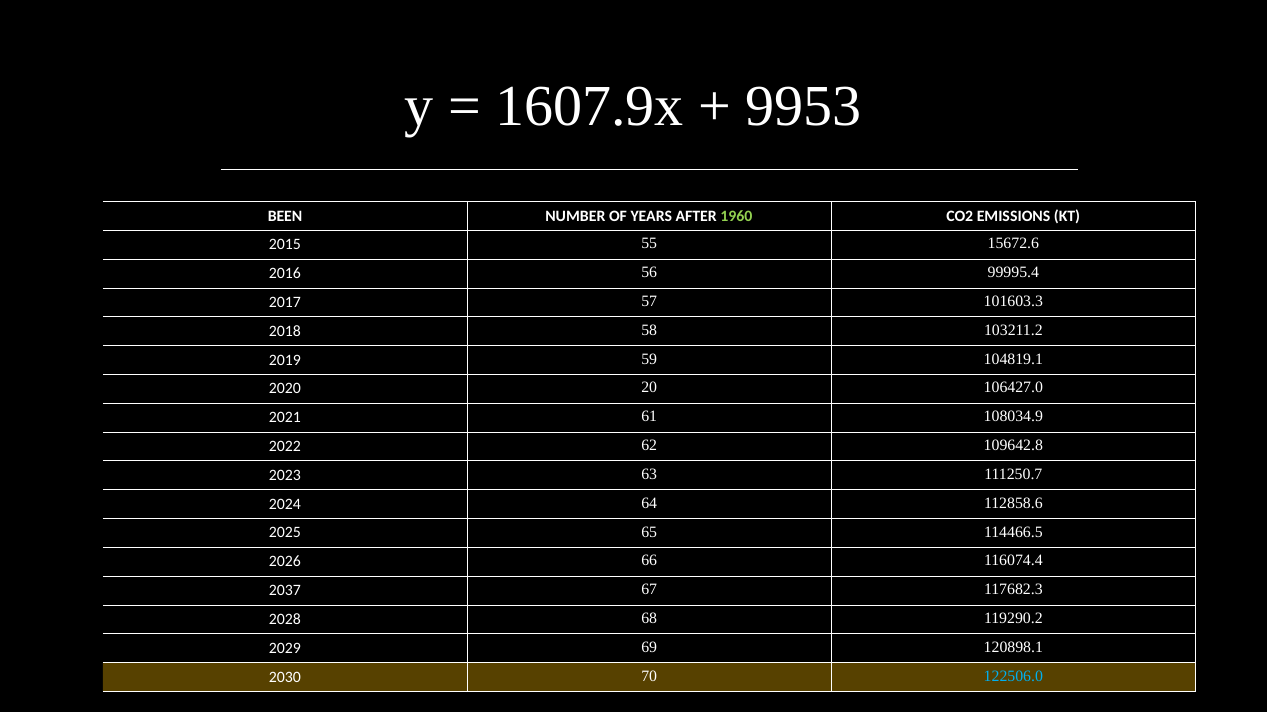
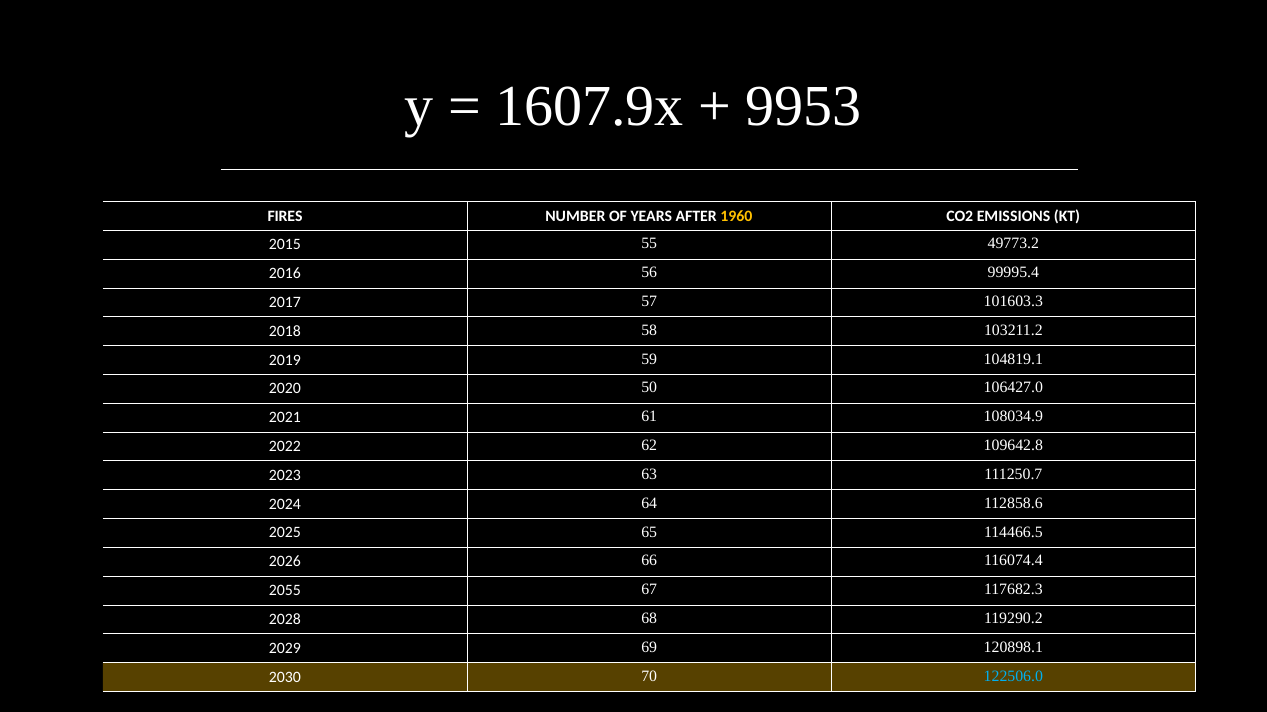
BEEN: BEEN -> FIRES
1960 colour: light green -> yellow
15672.6: 15672.6 -> 49773.2
20: 20 -> 50
2037: 2037 -> 2055
